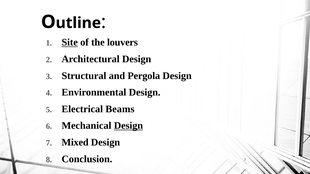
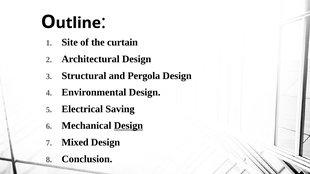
Site underline: present -> none
louvers: louvers -> curtain
Beams: Beams -> Saving
